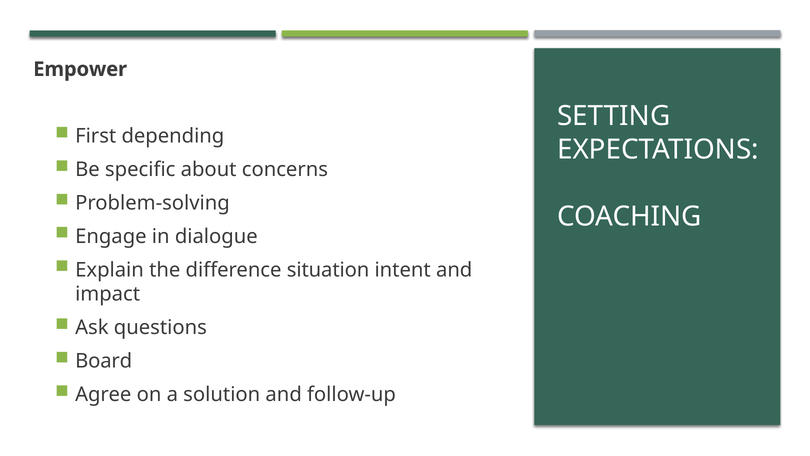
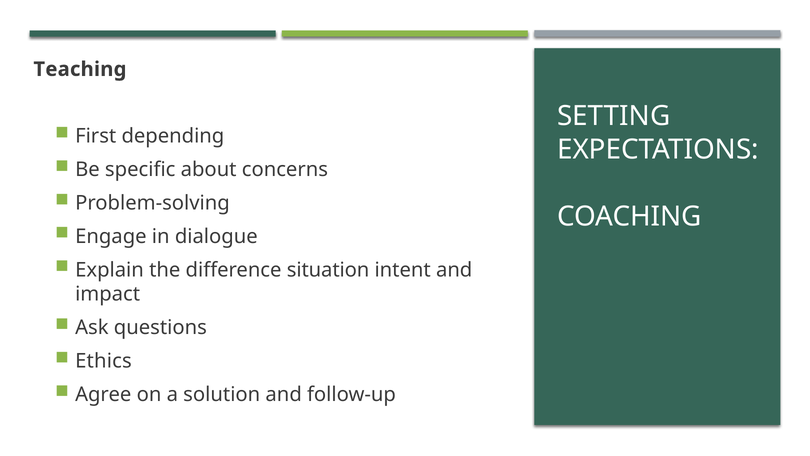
Empower: Empower -> Teaching
Board: Board -> Ethics
